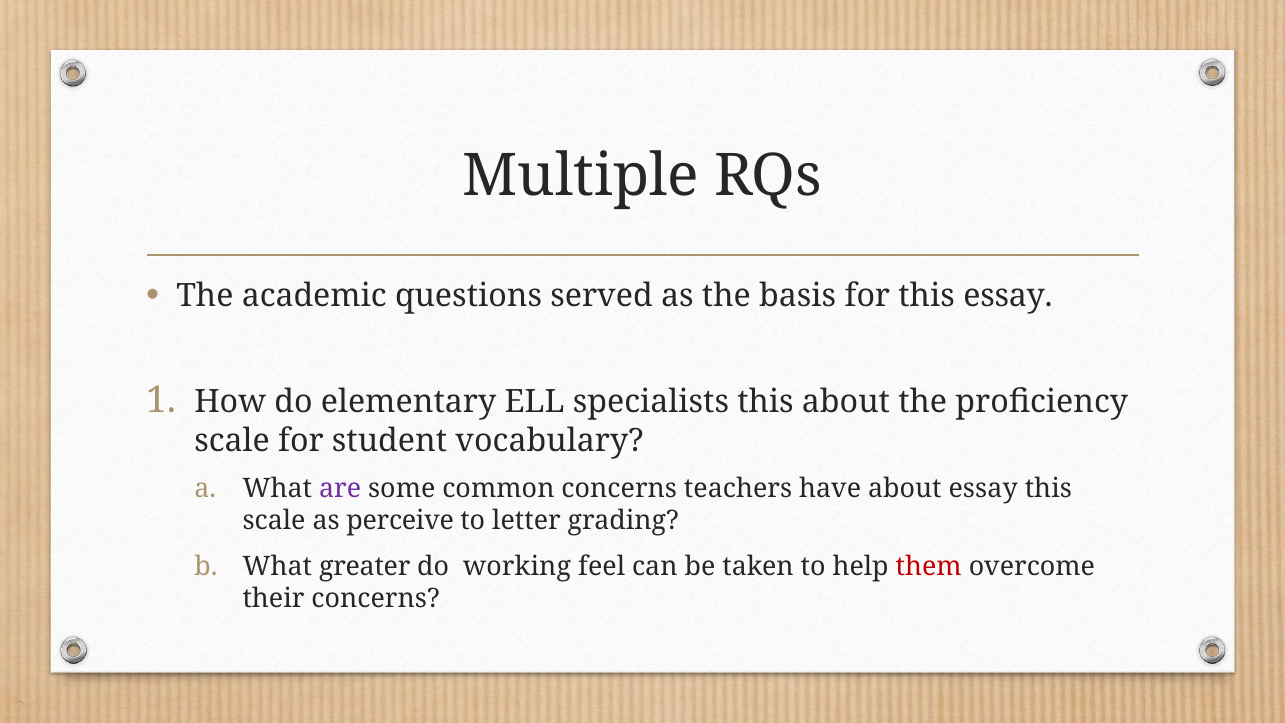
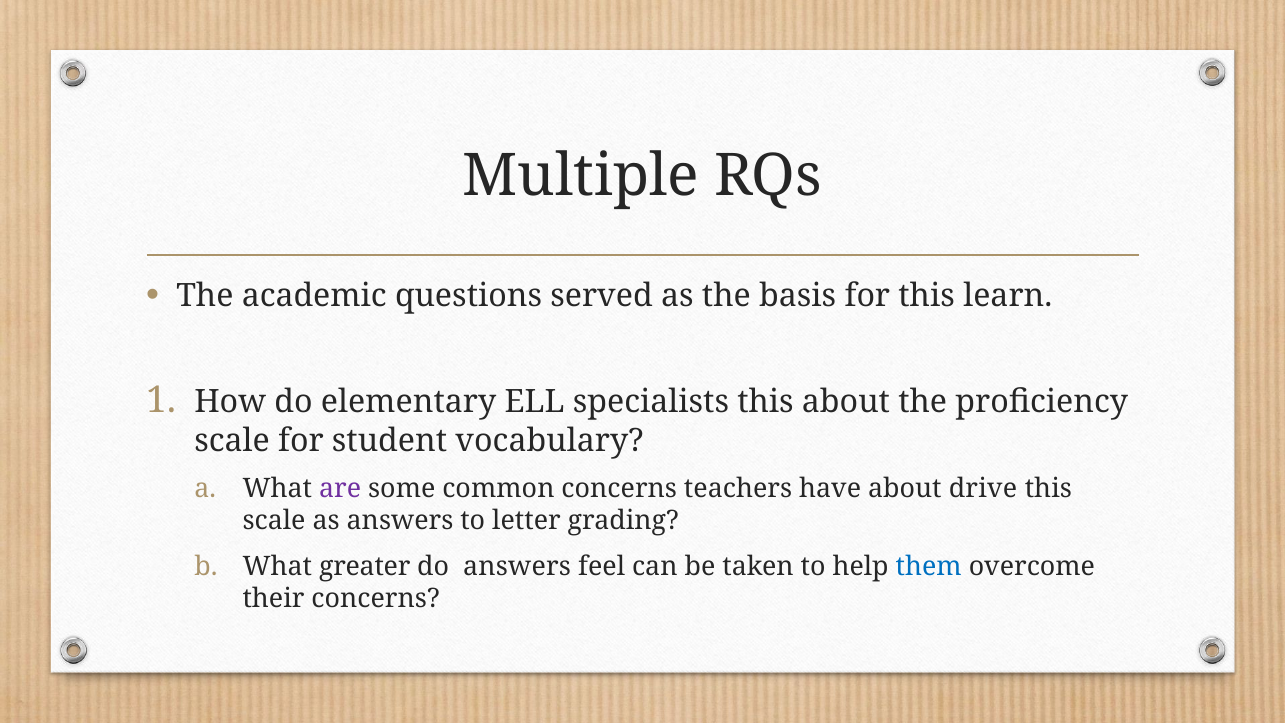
this essay: essay -> learn
about essay: essay -> drive
as perceive: perceive -> answers
do working: working -> answers
them colour: red -> blue
